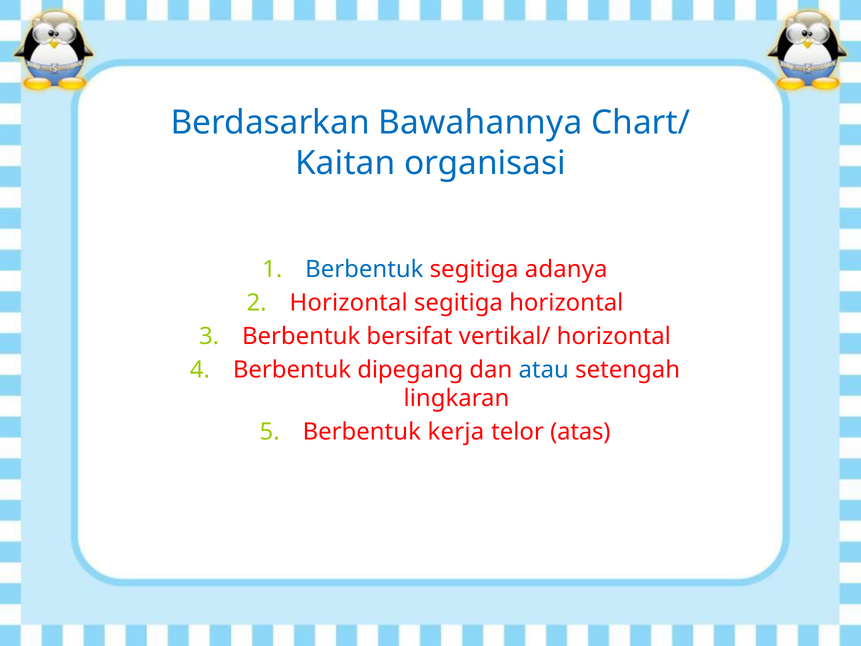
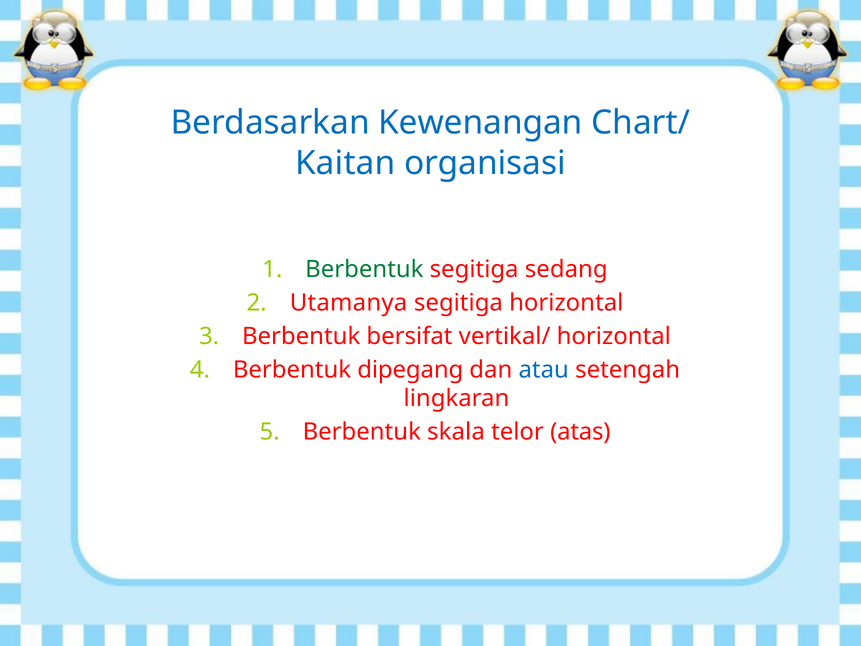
Bawahannya: Bawahannya -> Kewenangan
Berbentuk at (364, 269) colour: blue -> green
adanya: adanya -> sedang
Horizontal at (349, 303): Horizontal -> Utamanya
kerja: kerja -> skala
